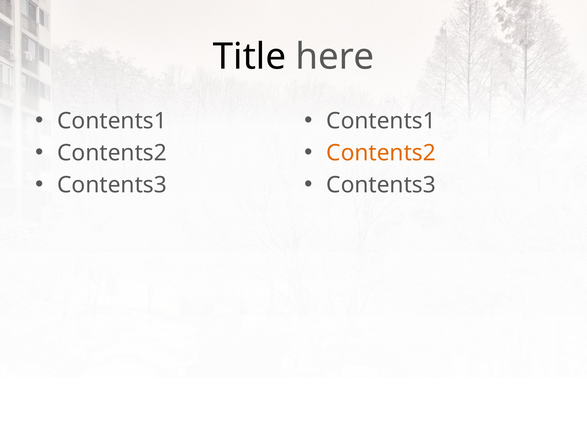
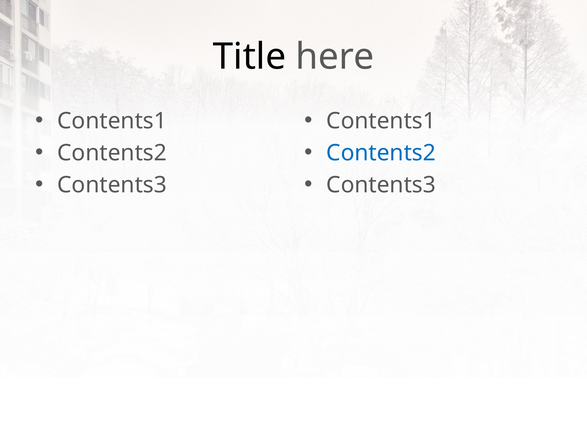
Contents2 at (381, 153) colour: orange -> blue
